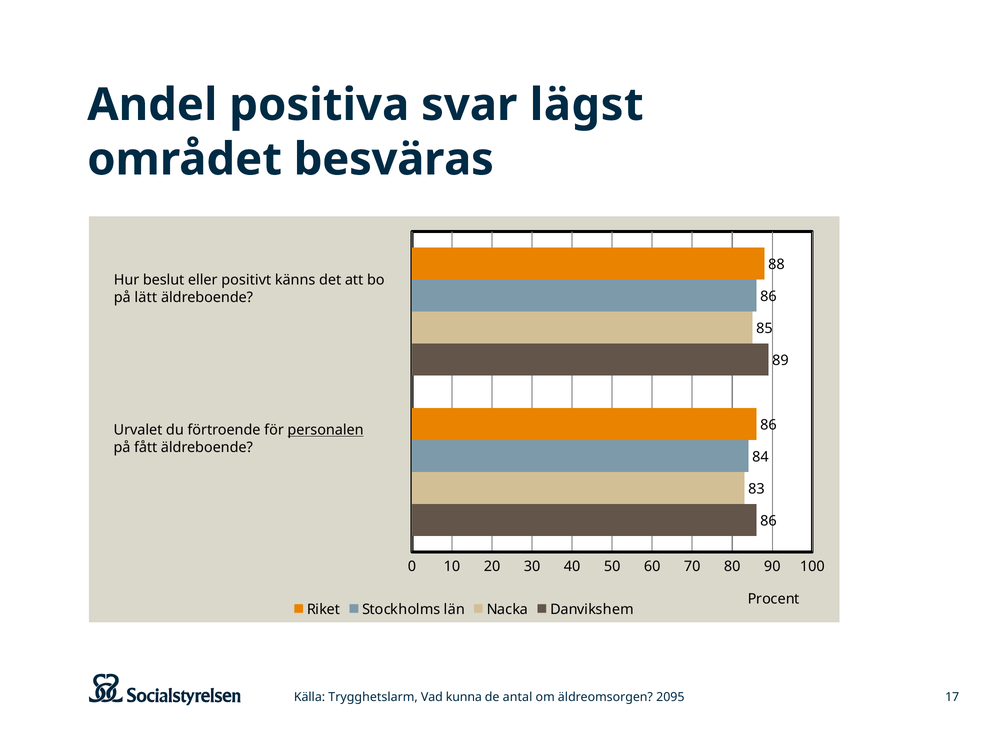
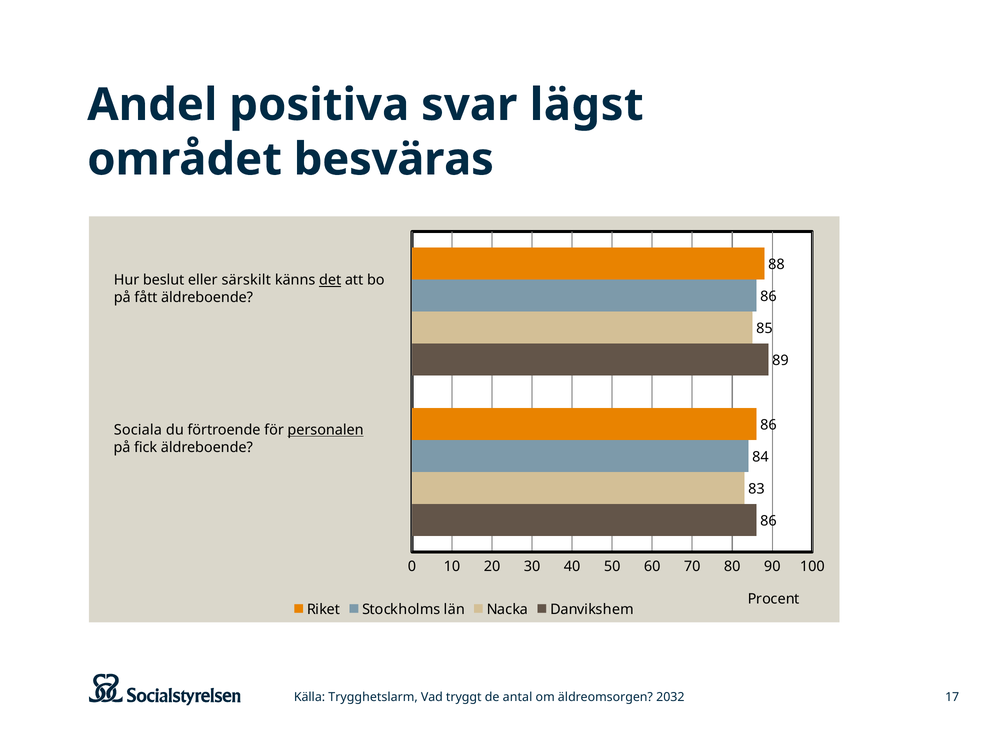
positivt: positivt -> särskilt
det underline: none -> present
lätt: lätt -> fått
Urvalet: Urvalet -> Sociala
fått: fått -> fick
kunna: kunna -> tryggt
2095: 2095 -> 2032
